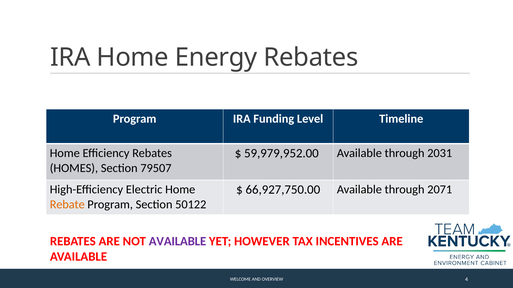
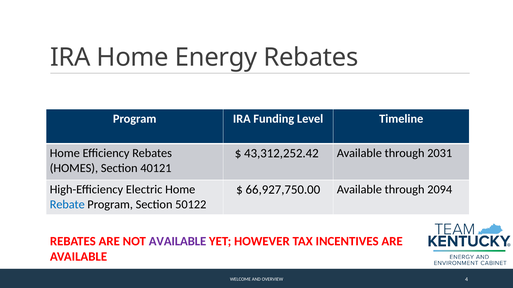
59,979,952.00: 59,979,952.00 -> 43,312,252.42
79507: 79507 -> 40121
2071: 2071 -> 2094
Rebate colour: orange -> blue
